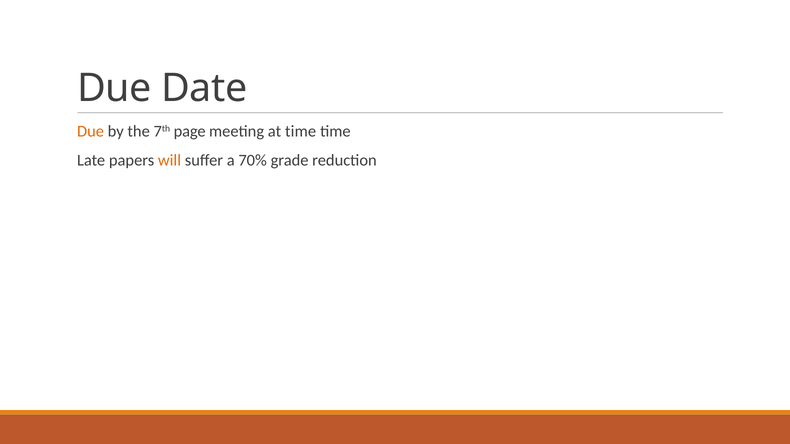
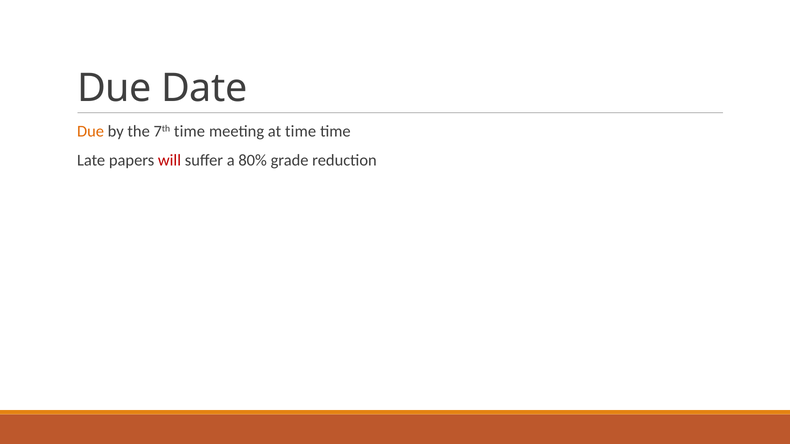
7th page: page -> time
will colour: orange -> red
70%: 70% -> 80%
